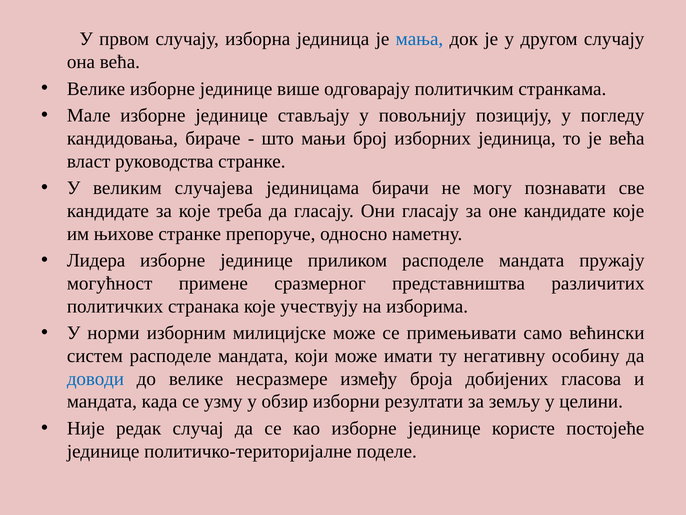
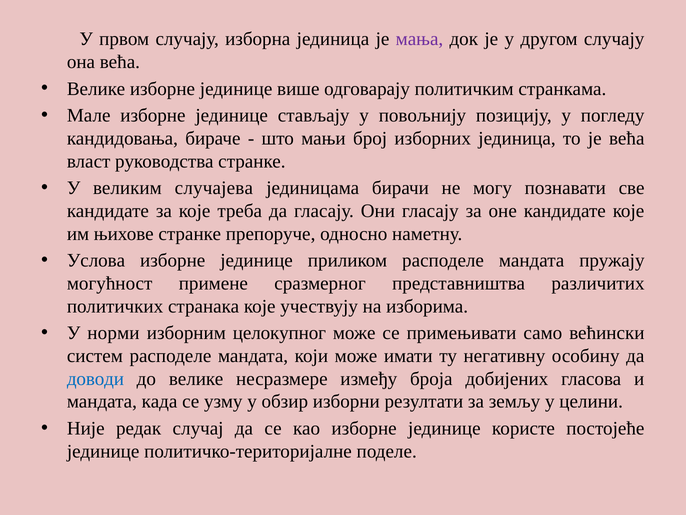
мања colour: blue -> purple
Лидера: Лидера -> Услова
милицијске: милицијске -> целокупног
